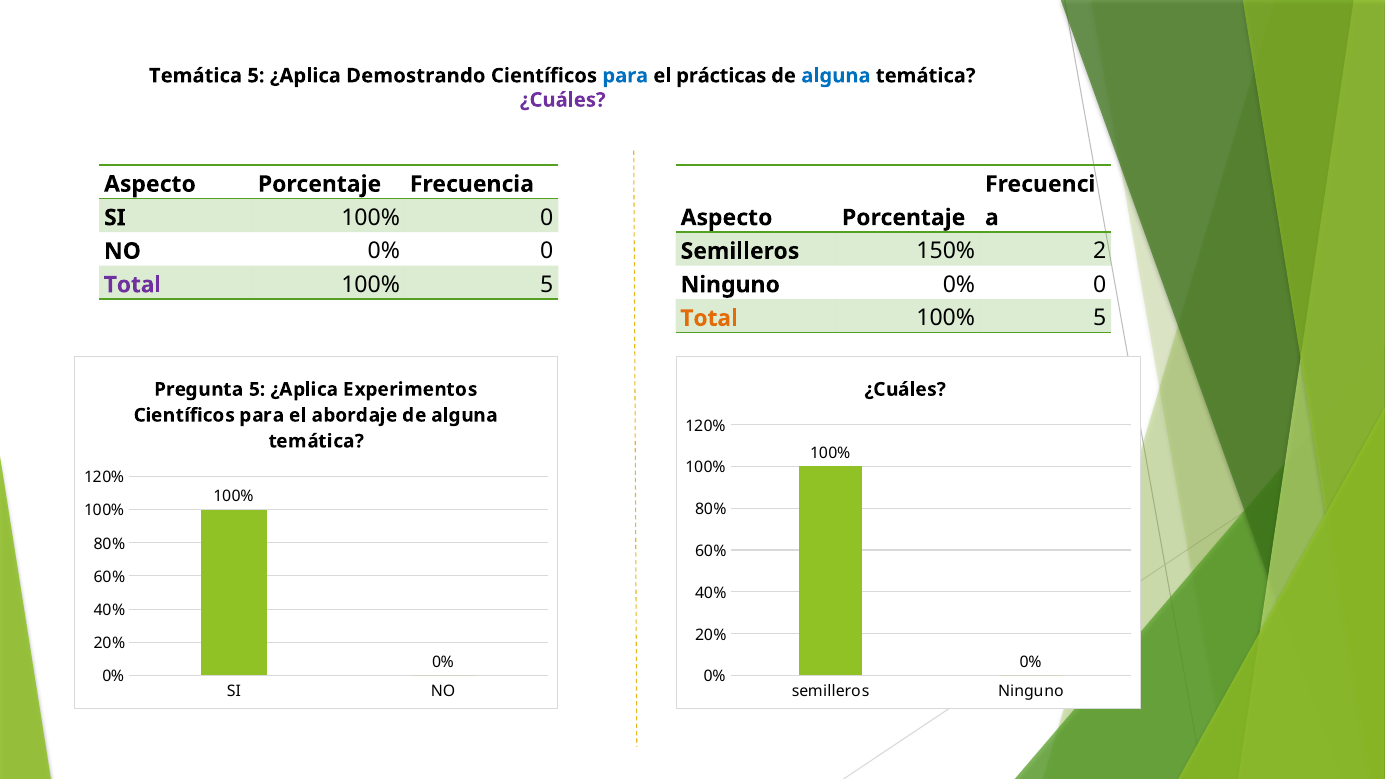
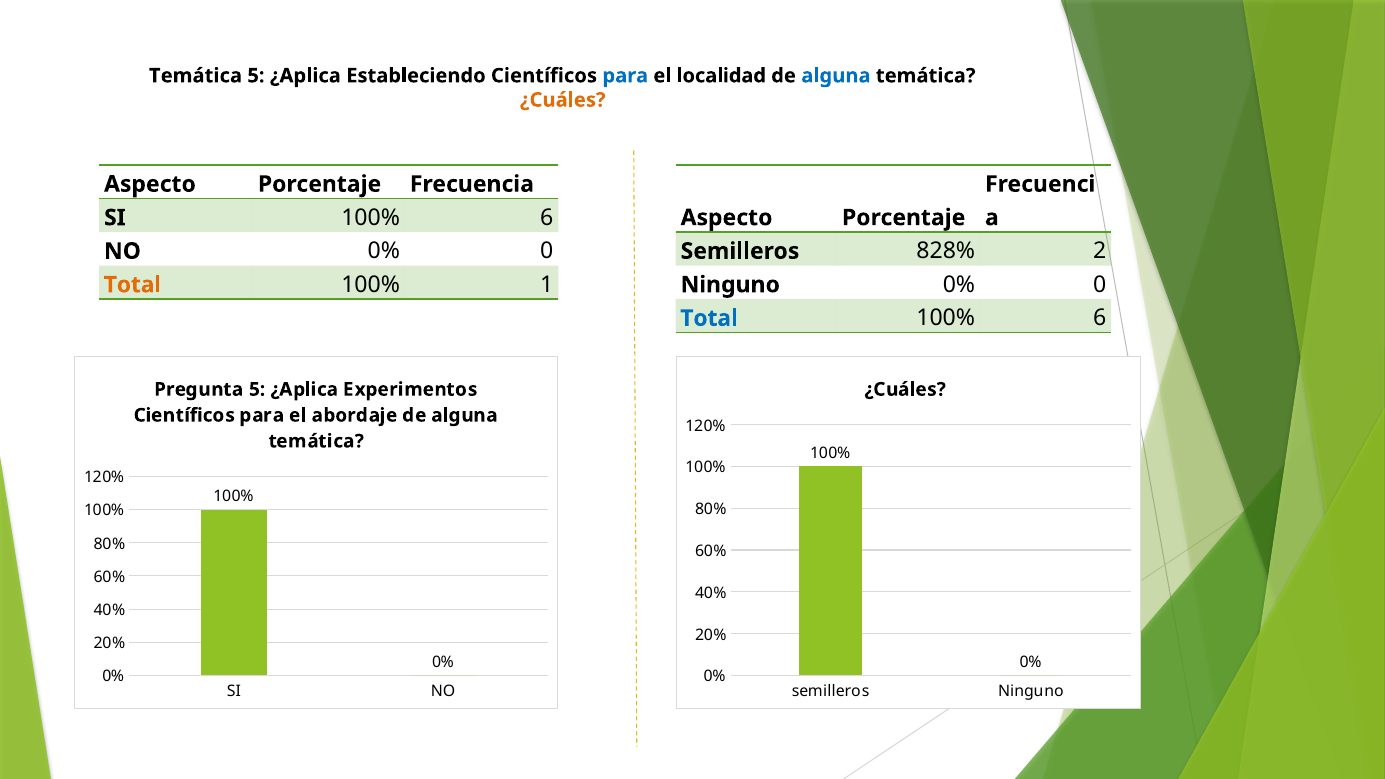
Demostrando: Demostrando -> Estableciendo
prácticas: prácticas -> localidad
¿Cuáles at (563, 100) colour: purple -> orange
SI 100% 0: 0 -> 6
150%: 150% -> 828%
Total at (132, 285) colour: purple -> orange
5 at (547, 285): 5 -> 1
Total at (709, 318) colour: orange -> blue
5 at (1100, 318): 5 -> 6
